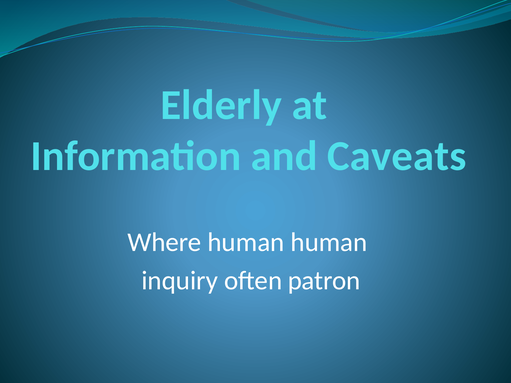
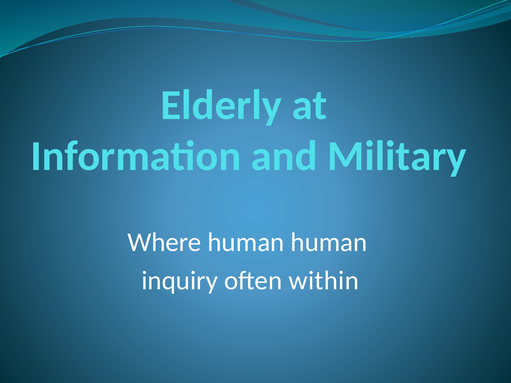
Caveats: Caveats -> Military
patron: patron -> within
